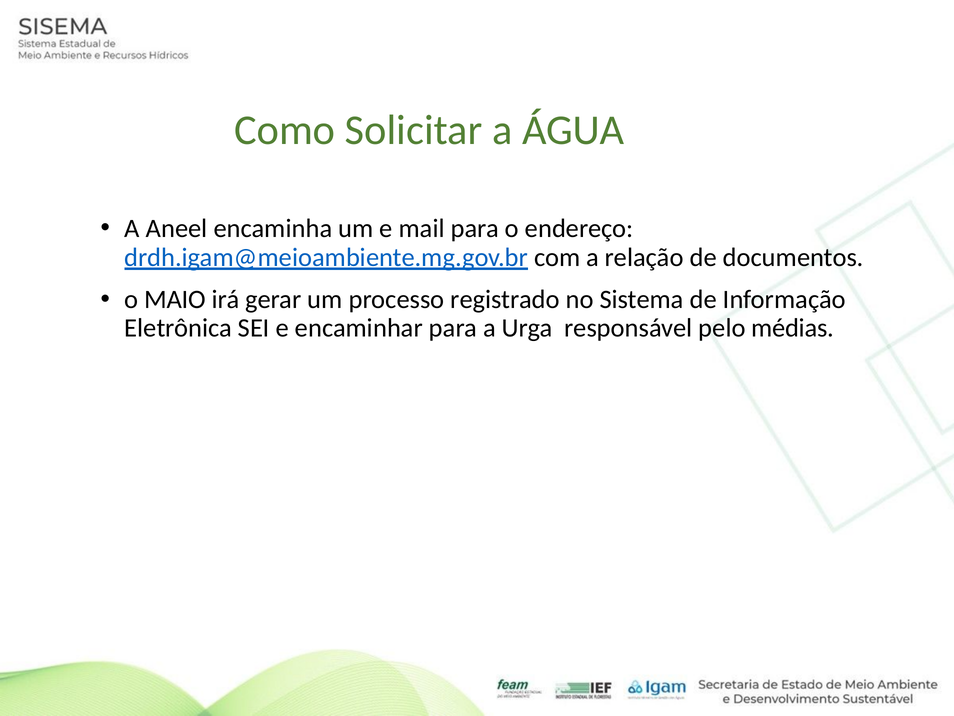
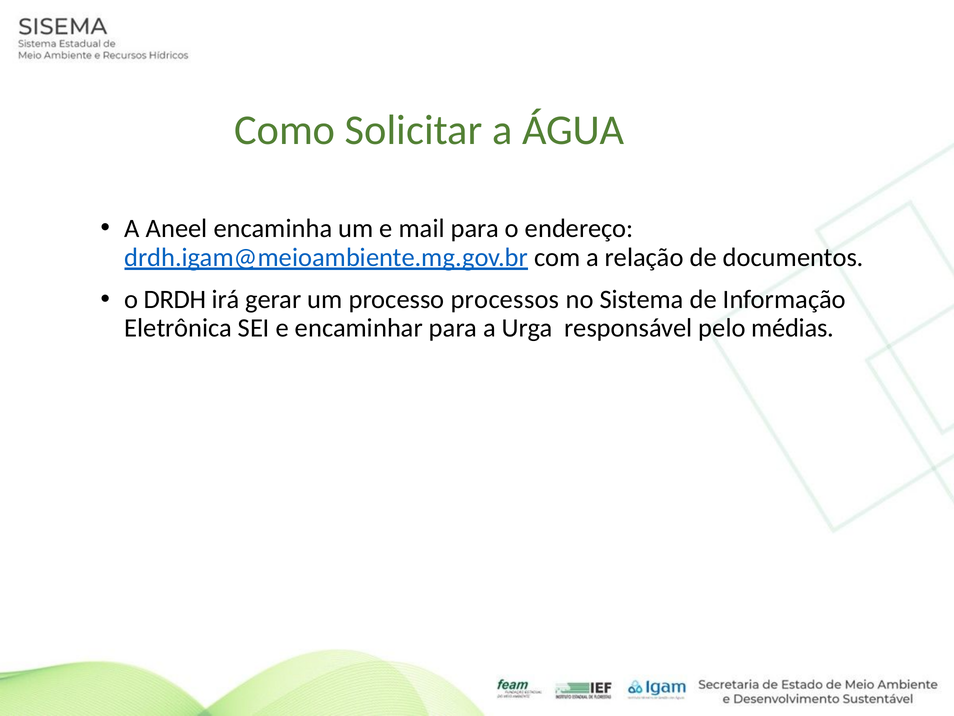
MAIO: MAIO -> DRDH
registrado: registrado -> processos
